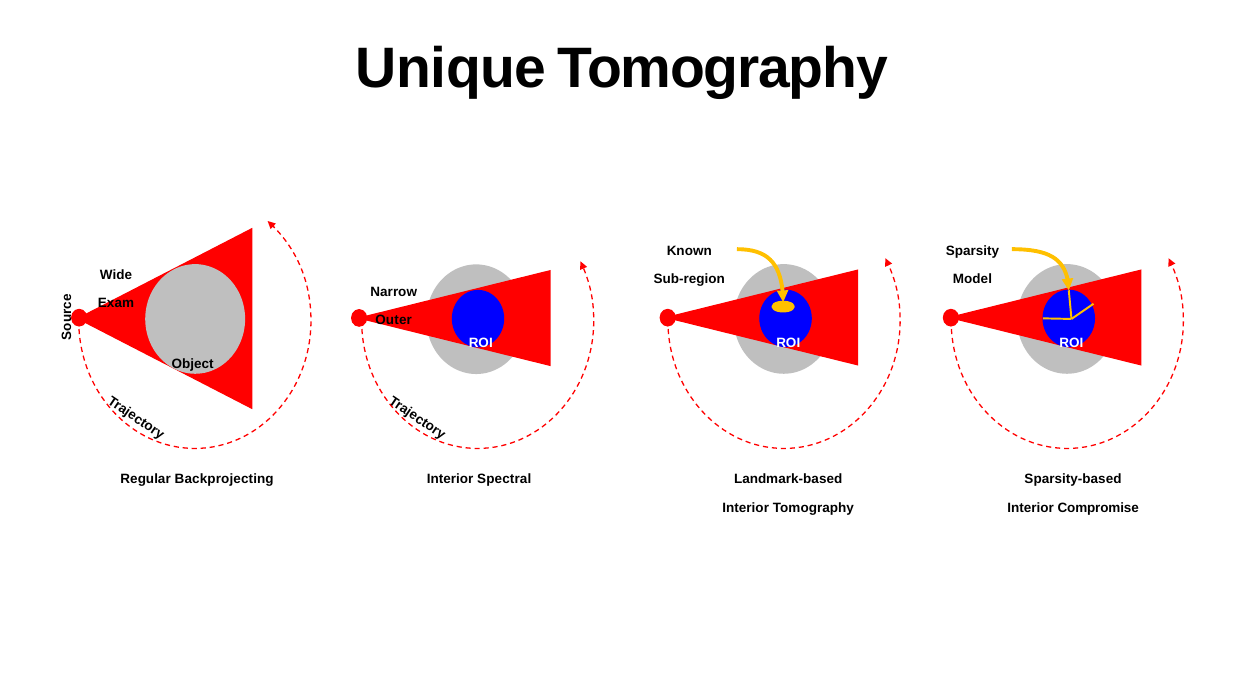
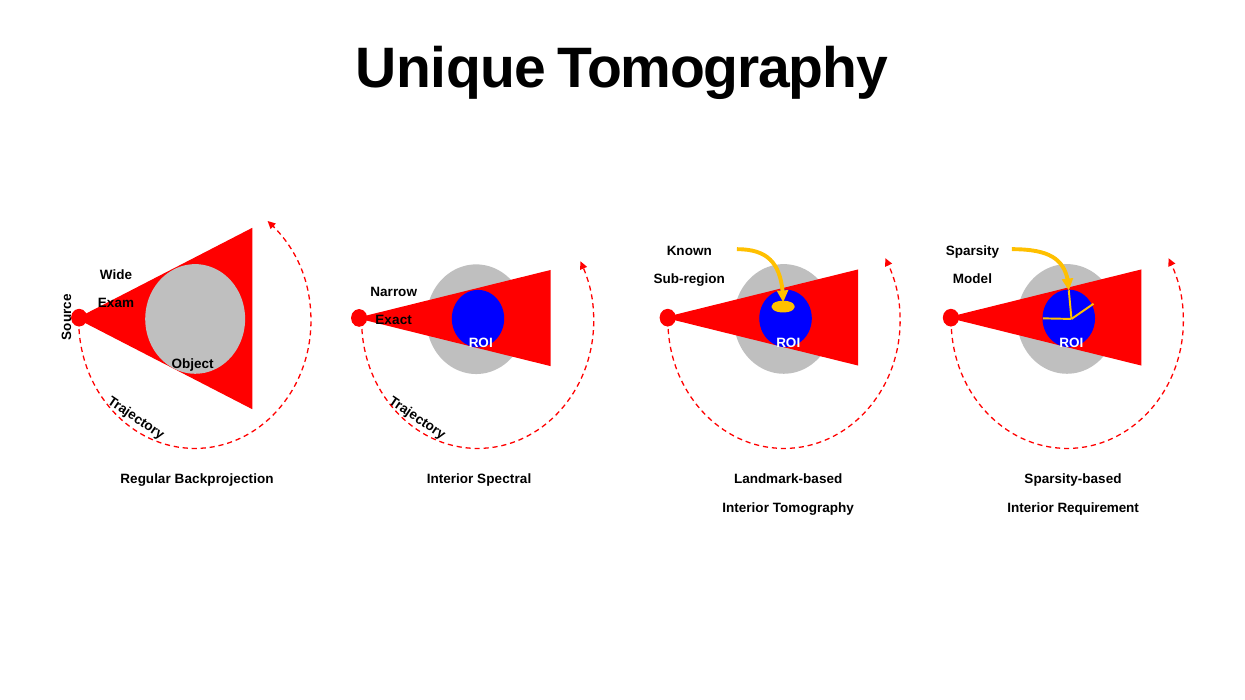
Outer: Outer -> Exact
Backprojecting: Backprojecting -> Backprojection
Compromise: Compromise -> Requirement
